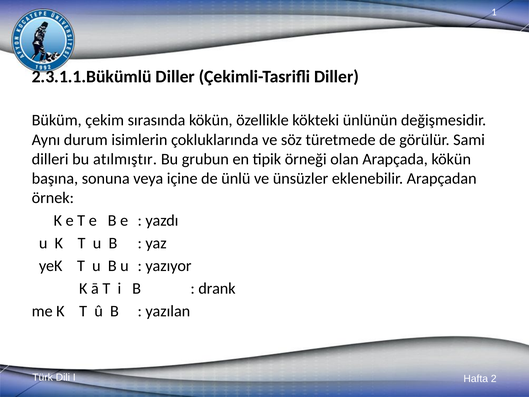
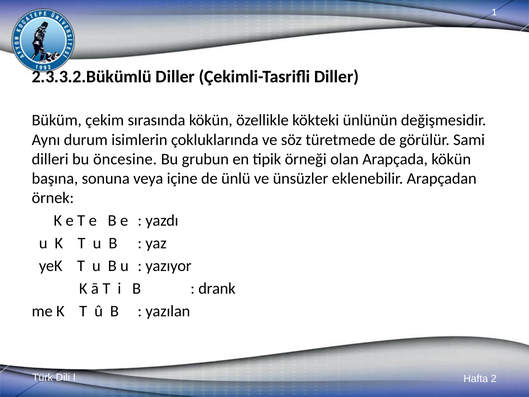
2.3.1.1.Bükümlü: 2.3.1.1.Bükümlü -> 2.3.3.2.Bükümlü
atılmıştır: atılmıştır -> öncesine
